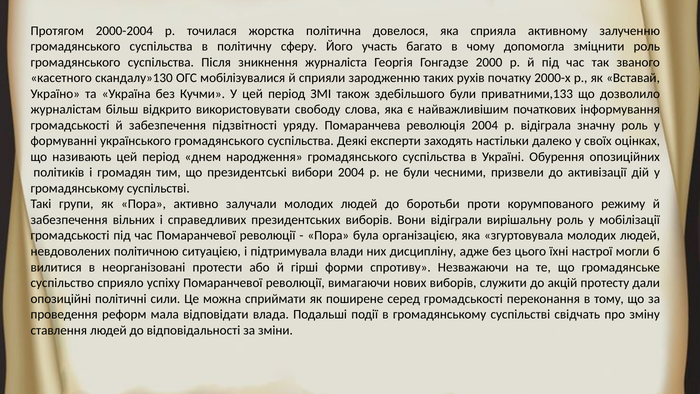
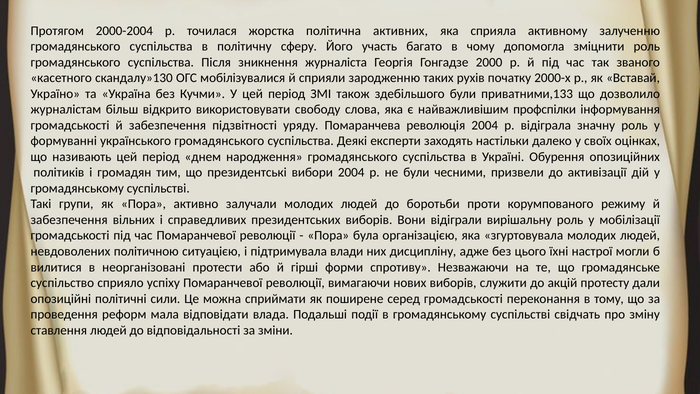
довелося: довелося -> активних
початкових: початкових -> профспілки
